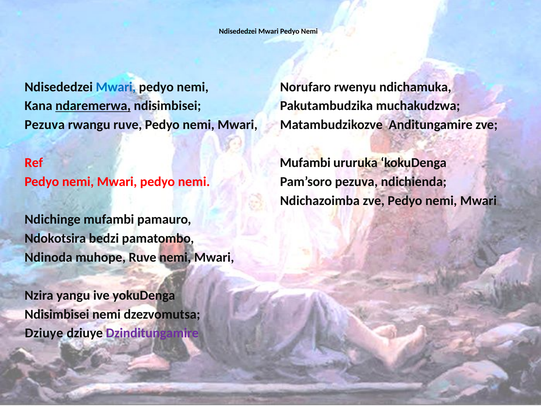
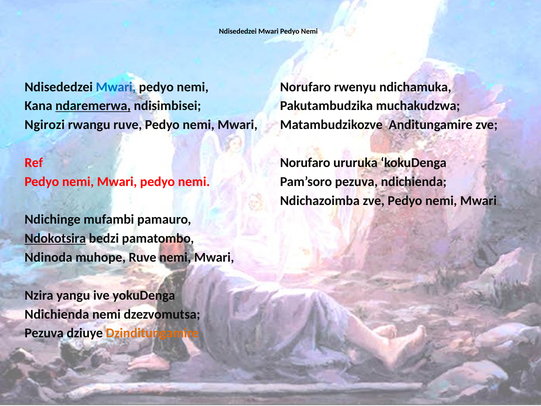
Pezuva at (45, 125): Pezuva -> Ngirozi
Mufambi at (305, 163): Mufambi -> Norufaro
Ndokotsira underline: none -> present
Ndisimbisei at (57, 314): Ndisimbisei -> Ndichienda
Dziuye at (44, 333): Dziuye -> Pezuva
Dzinditungamire colour: purple -> orange
